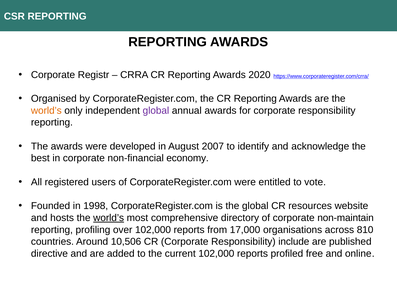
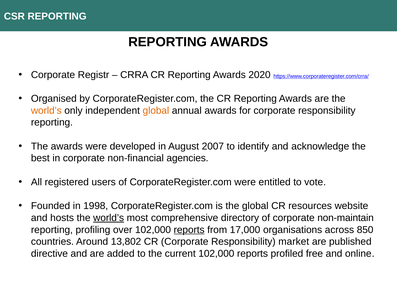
global at (156, 110) colour: purple -> orange
economy: economy -> agencies
reports at (189, 230) underline: none -> present
810: 810 -> 850
10,506: 10,506 -> 13,802
include: include -> market
